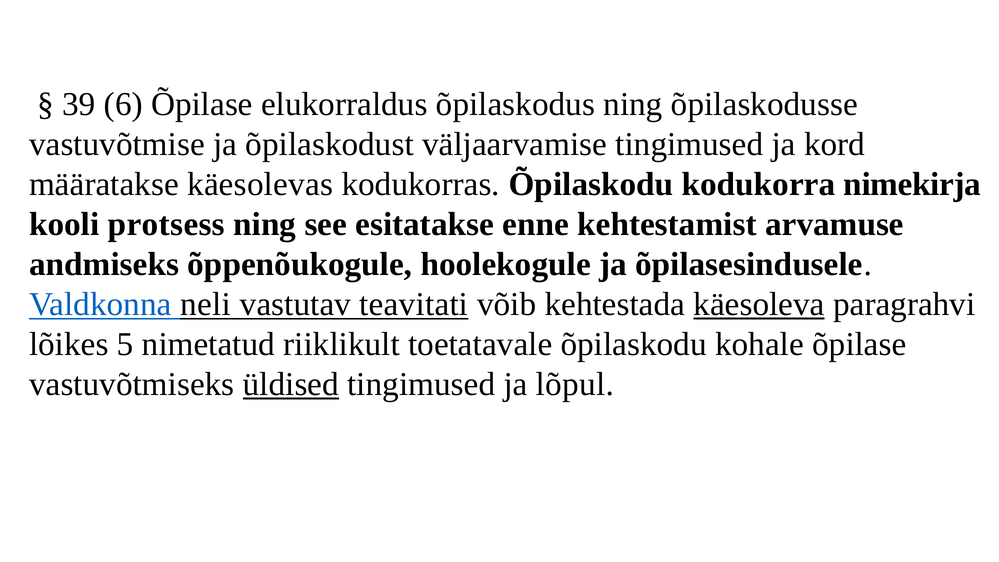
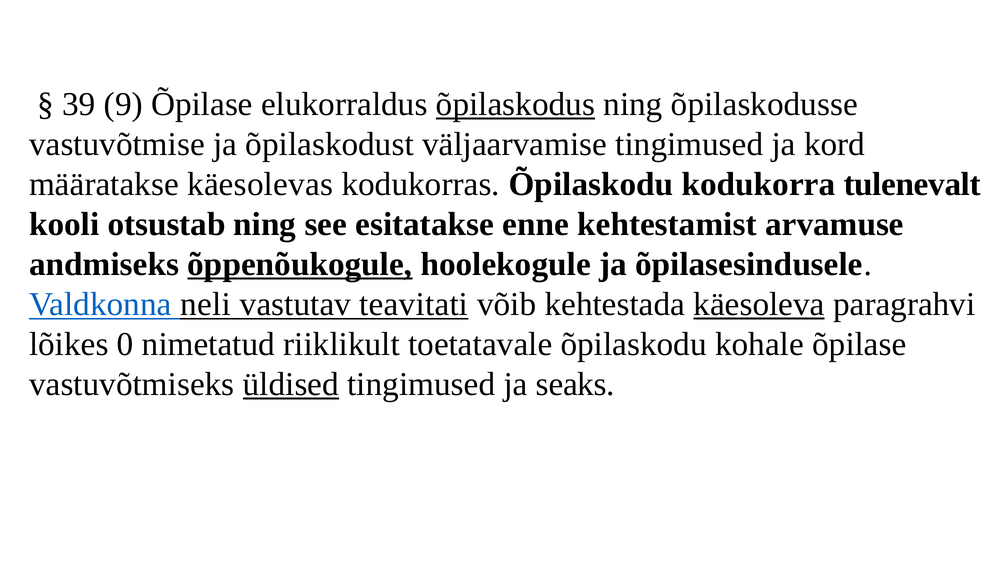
6: 6 -> 9
õpilaskodus underline: none -> present
nimekirja: nimekirja -> tulenevalt
protsess: protsess -> otsustab
õppenõukogule underline: none -> present
5: 5 -> 0
lõpul: lõpul -> seaks
